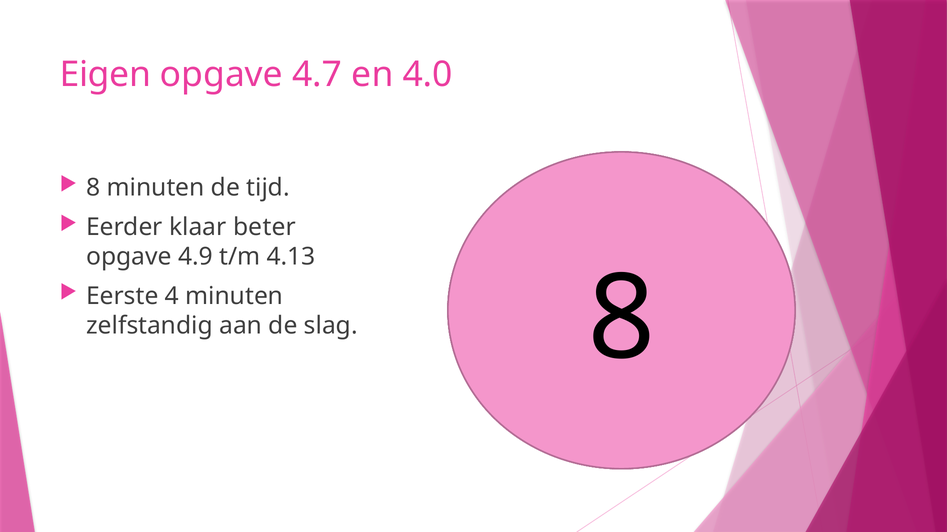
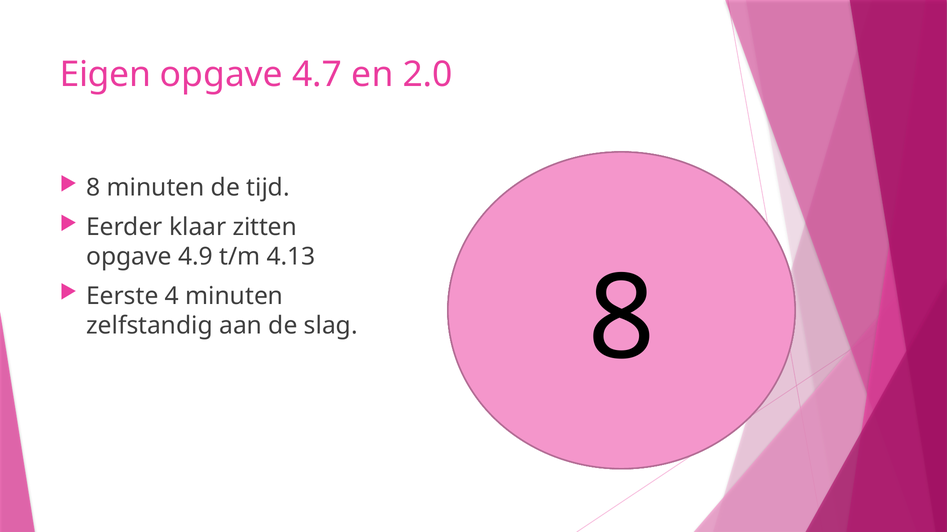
4.0: 4.0 -> 2.0
beter: beter -> zitten
